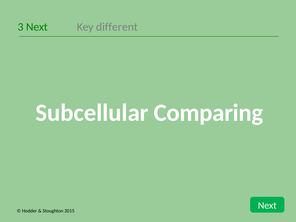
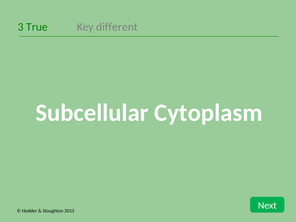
3 Next: Next -> True
Comparing: Comparing -> Cytoplasm
